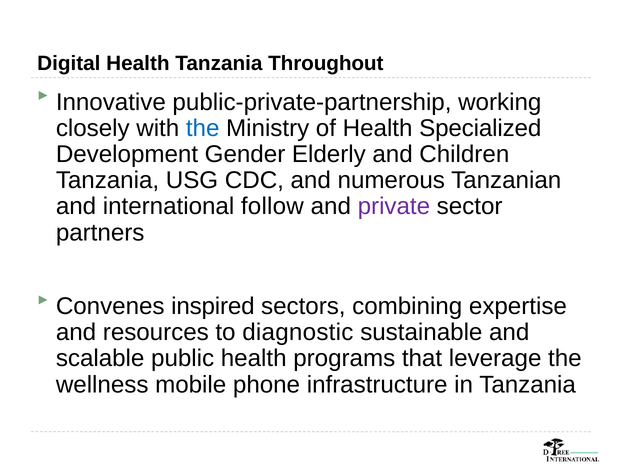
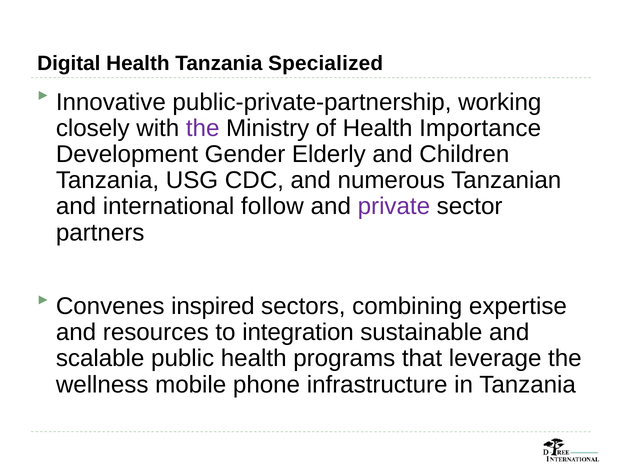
Throughout: Throughout -> Specialized
the at (203, 128) colour: blue -> purple
Specialized: Specialized -> Importance
diagnostic: diagnostic -> integration
